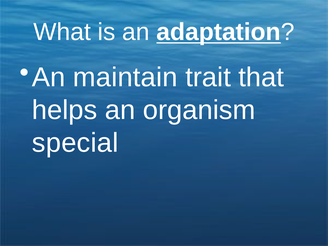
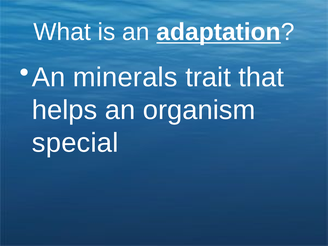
maintain: maintain -> minerals
